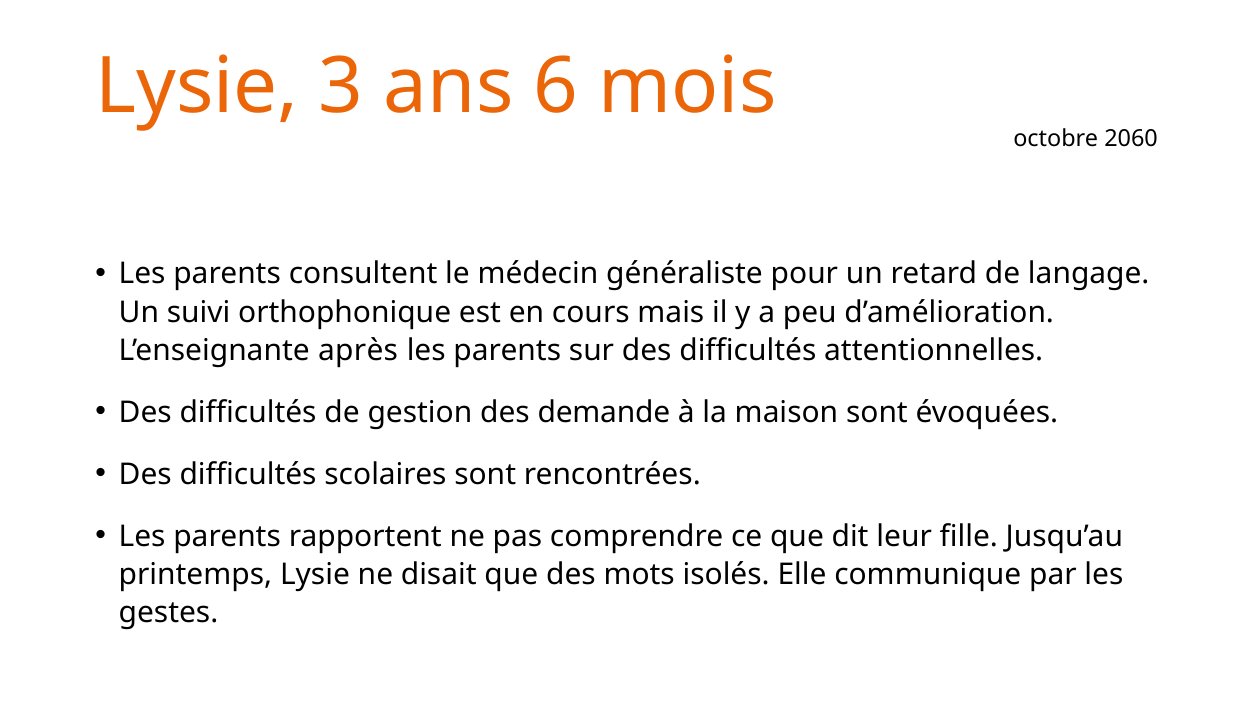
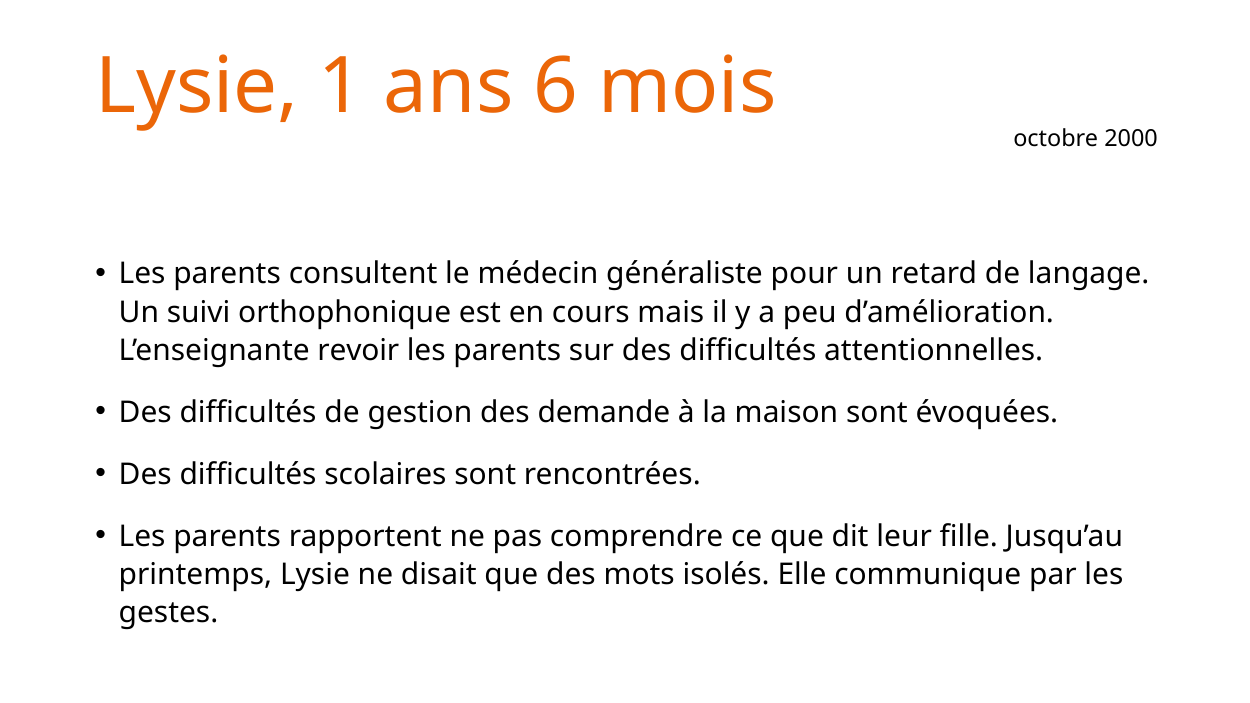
3: 3 -> 1
2060: 2060 -> 2000
après: après -> revoir
